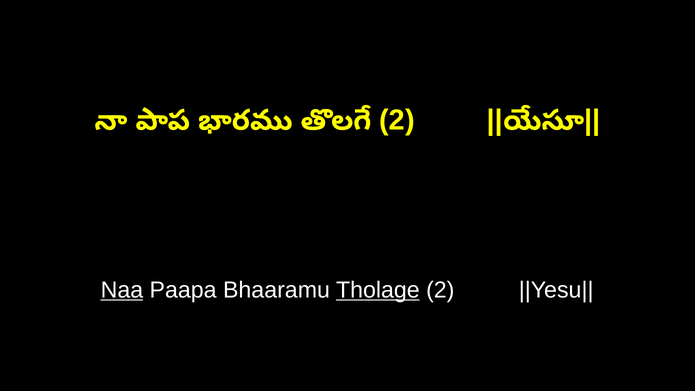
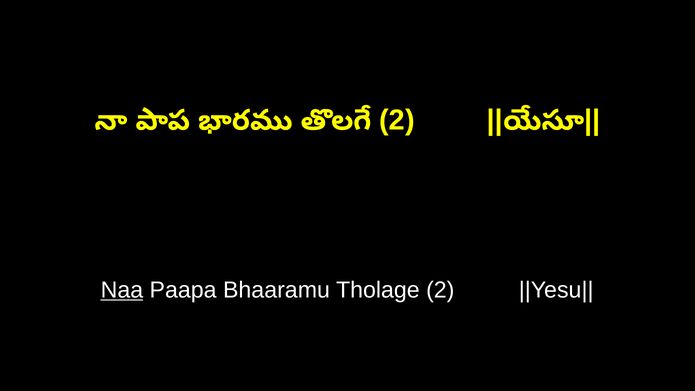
Tholage underline: present -> none
